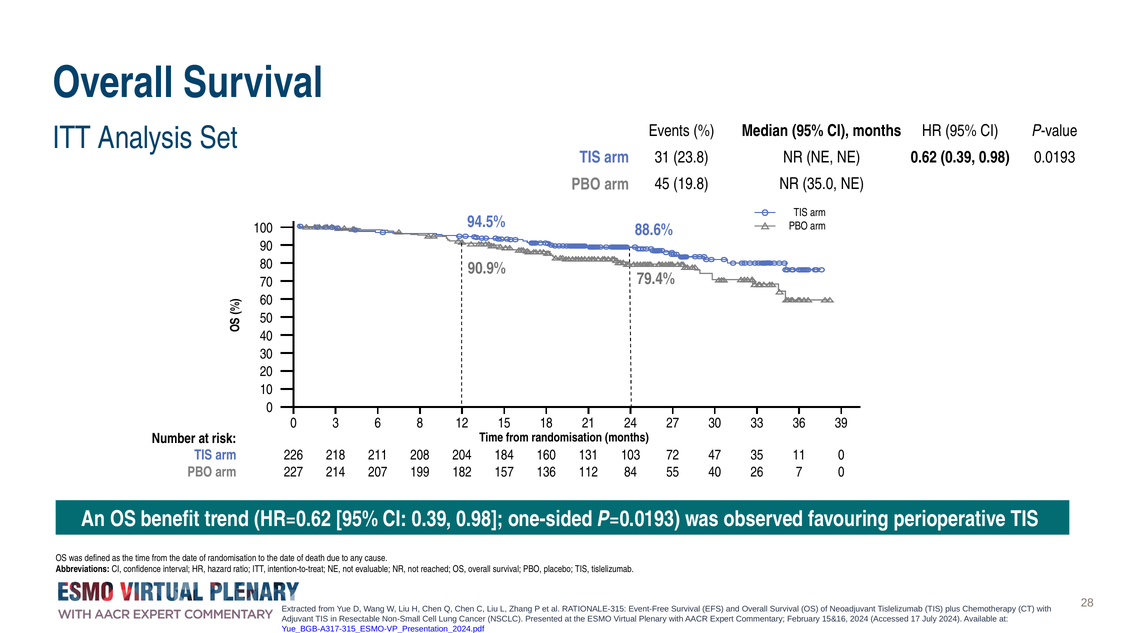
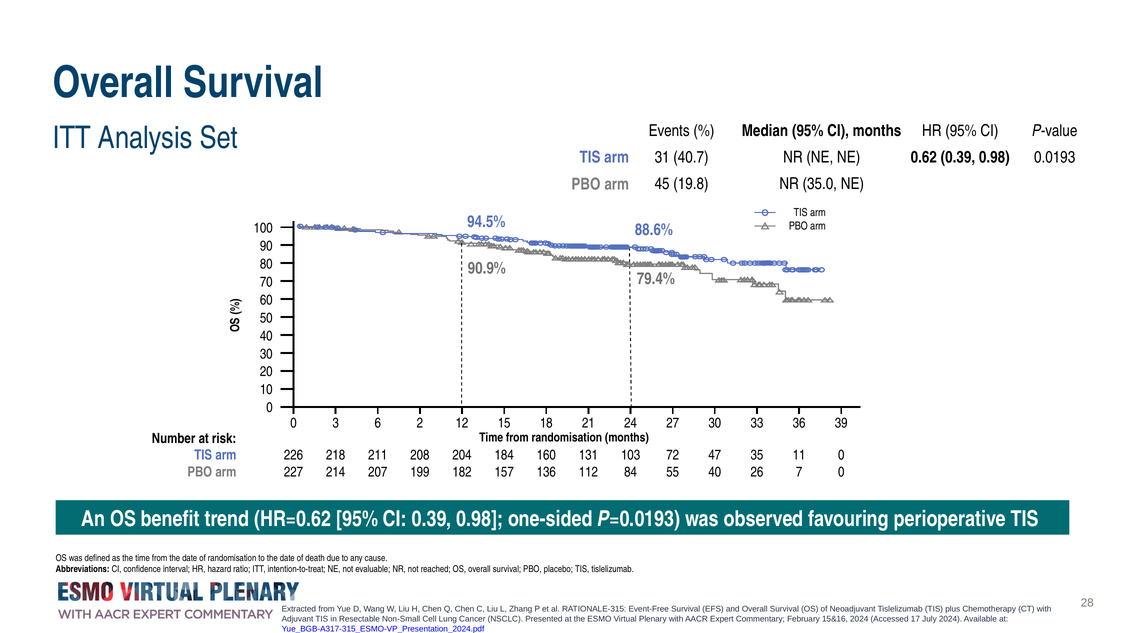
23.8: 23.8 -> 40.7
8: 8 -> 2
